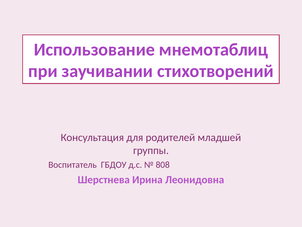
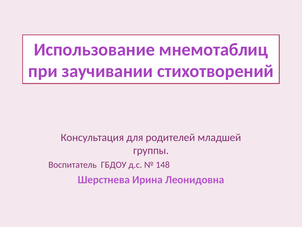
808: 808 -> 148
